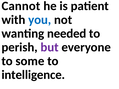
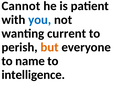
needed: needed -> current
but colour: purple -> orange
some: some -> name
